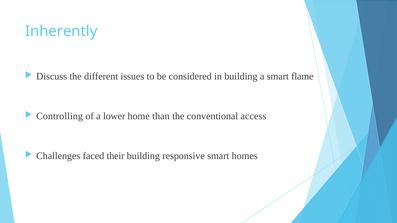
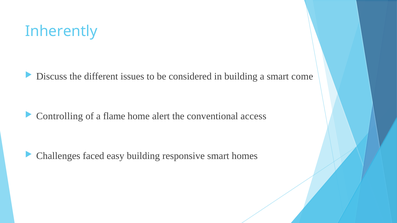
flame: flame -> come
lower: lower -> flame
than: than -> alert
their: their -> easy
